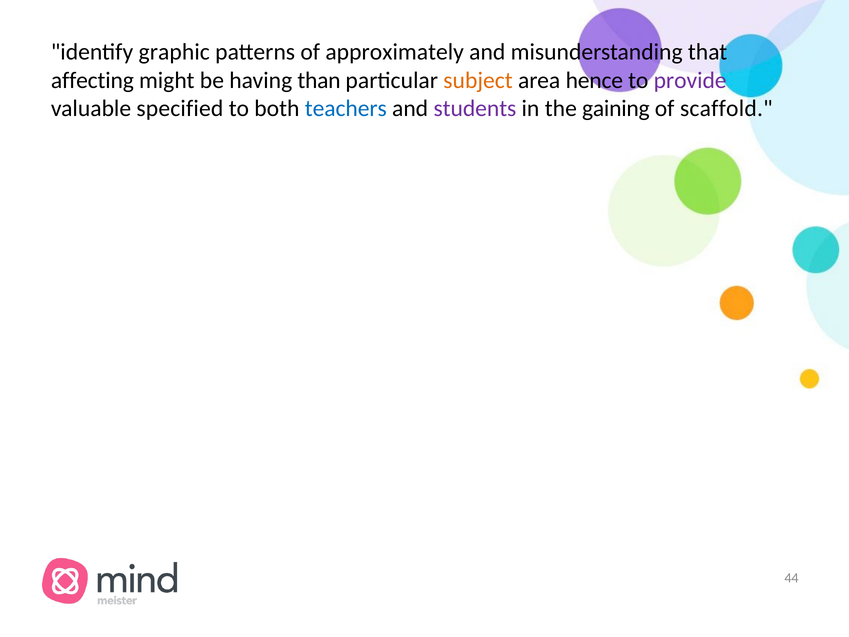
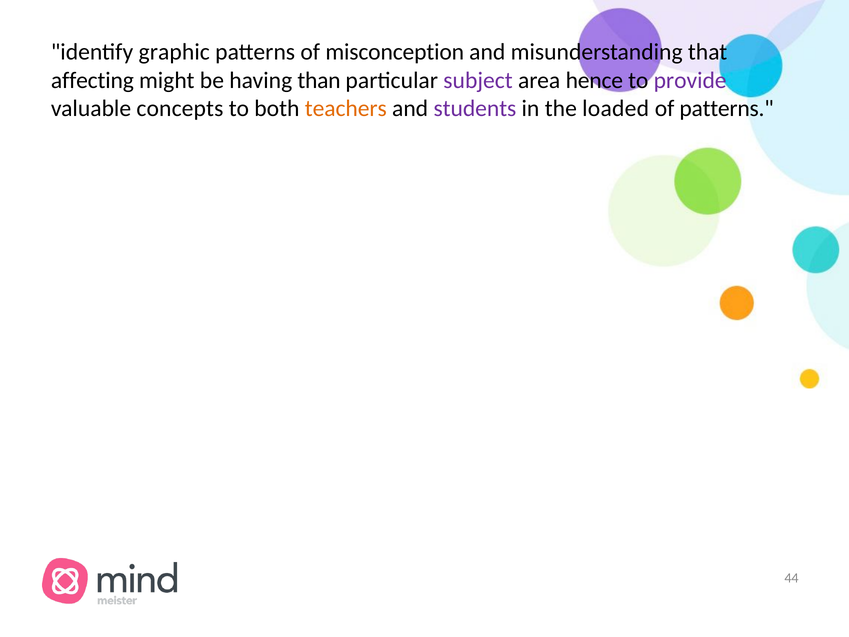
approximately: approximately -> misconception
subject colour: orange -> purple
specified: specified -> concepts
teachers colour: blue -> orange
gaining: gaining -> loaded
of scaffold: scaffold -> patterns
